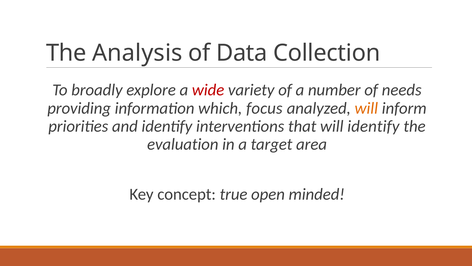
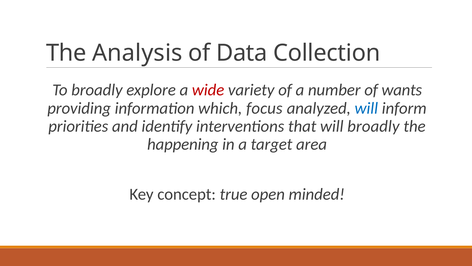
needs: needs -> wants
will at (366, 108) colour: orange -> blue
will identify: identify -> broadly
evaluation: evaluation -> happening
